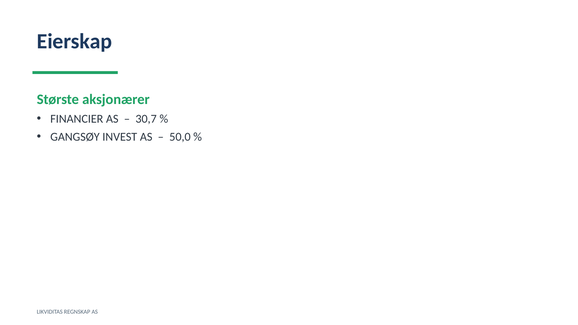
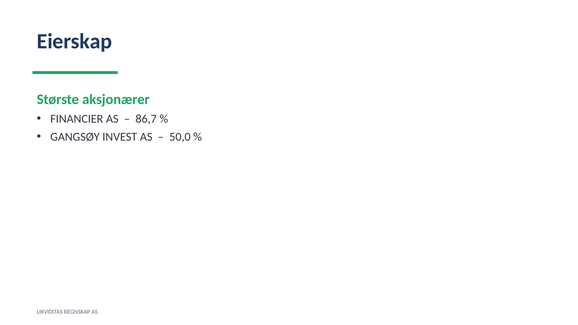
30,7: 30,7 -> 86,7
